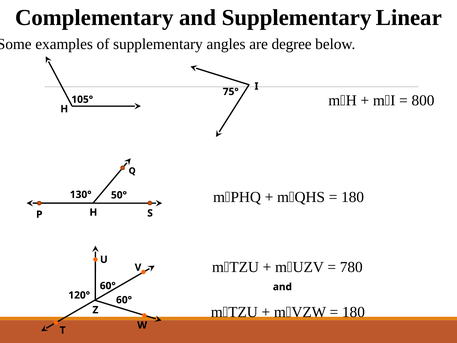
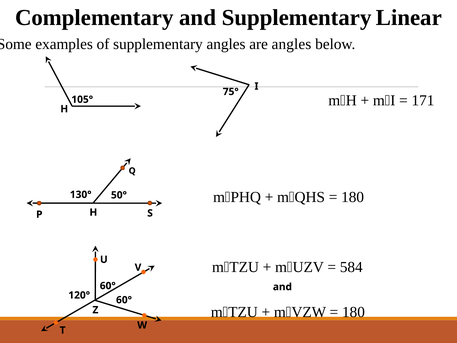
are degree: degree -> angles
800: 800 -> 171
780: 780 -> 584
